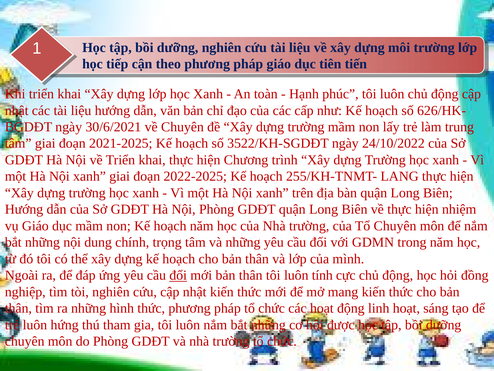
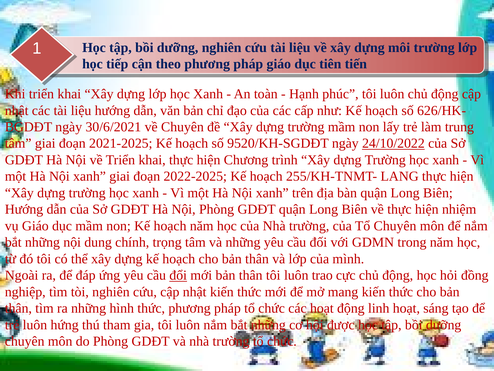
3522/KH-SGDĐT: 3522/KH-SGDĐT -> 9520/KH-SGDĐT
24/10/2022 underline: none -> present
tính: tính -> trao
